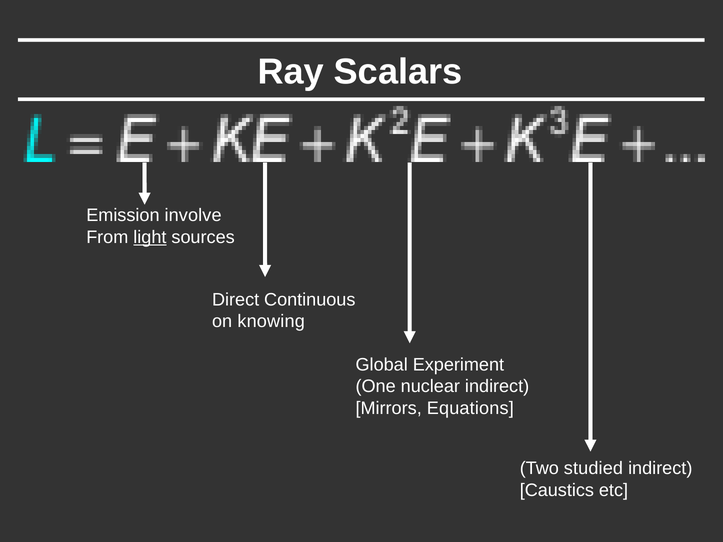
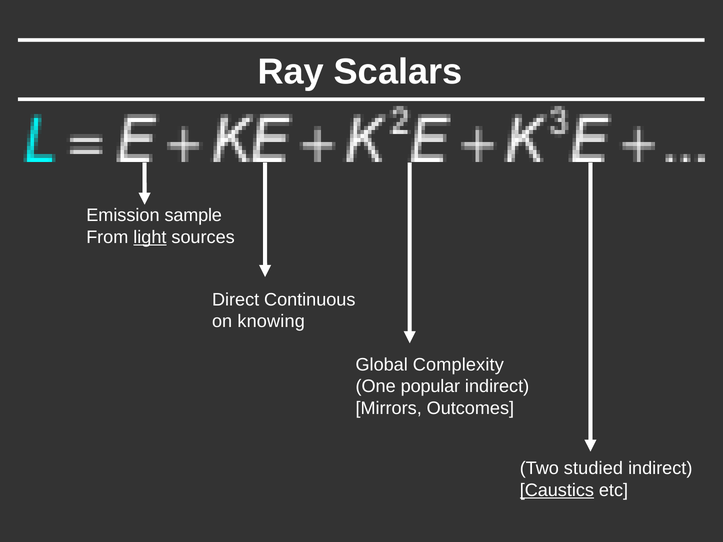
involve: involve -> sample
Experiment: Experiment -> Complexity
nuclear: nuclear -> popular
Equations: Equations -> Outcomes
Caustics underline: none -> present
